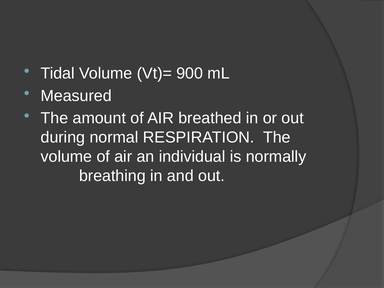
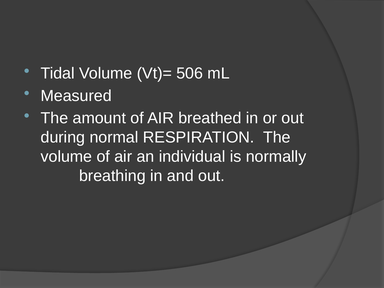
900: 900 -> 506
